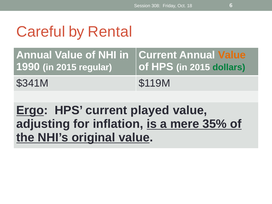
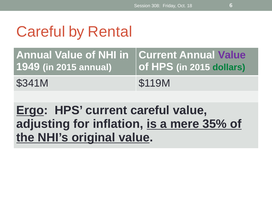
Value at (232, 55) colour: orange -> purple
1990: 1990 -> 1949
2015 regular: regular -> annual
current played: played -> careful
